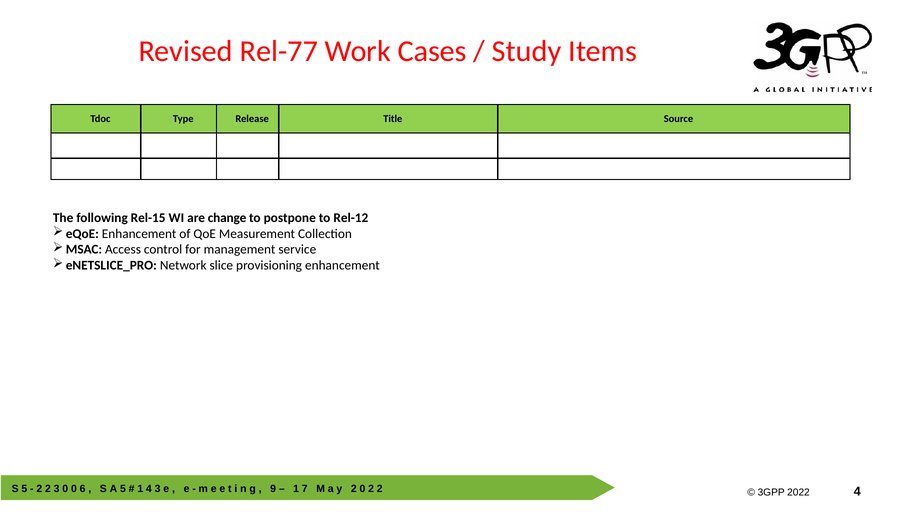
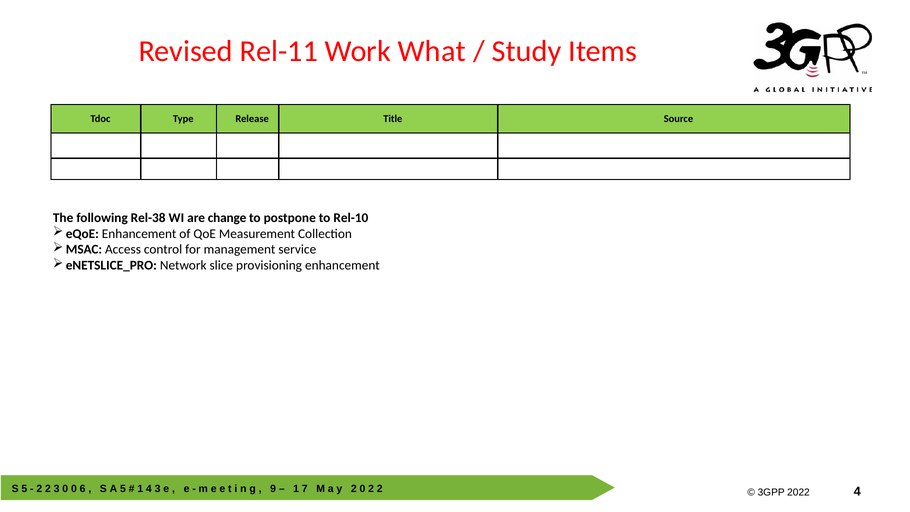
Rel-77: Rel-77 -> Rel-11
Cases: Cases -> What
Rel-15: Rel-15 -> Rel-38
Rel-12: Rel-12 -> Rel-10
